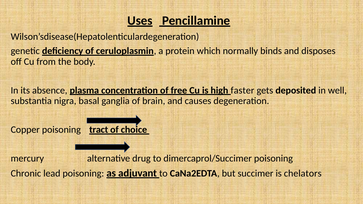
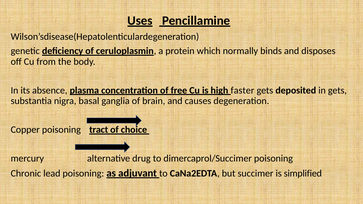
in well: well -> gets
chelators: chelators -> simplified
